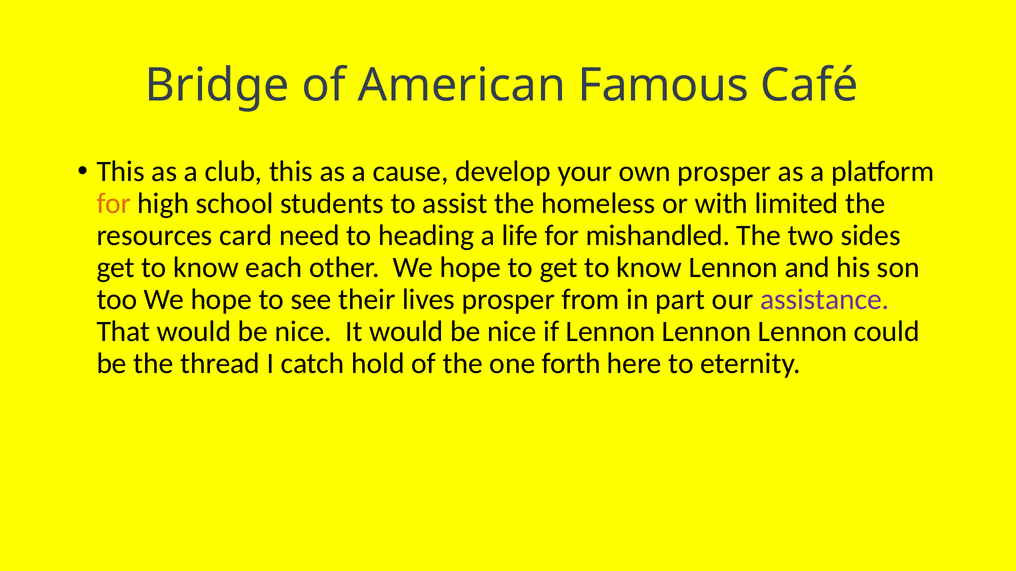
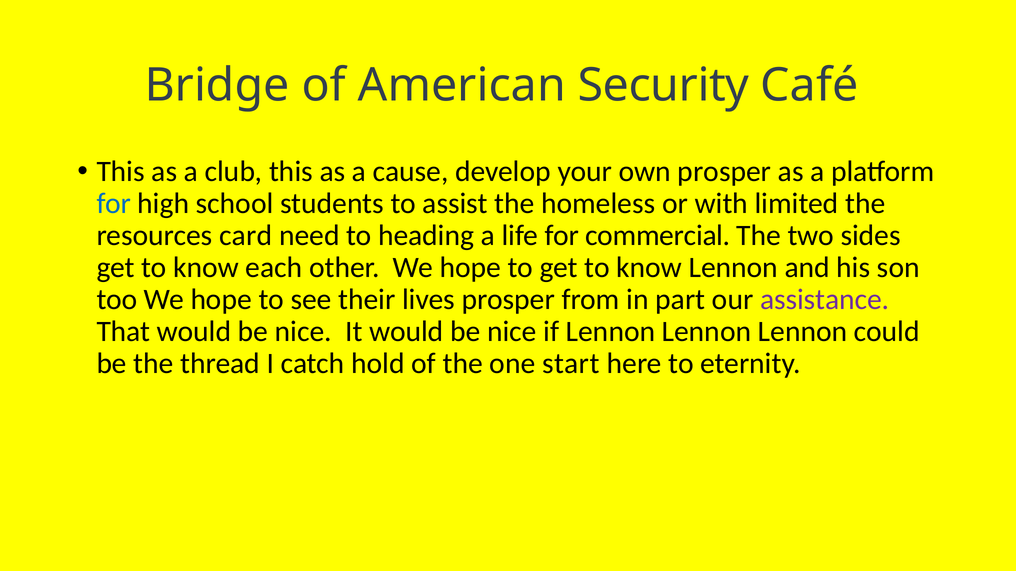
Famous: Famous -> Security
for at (114, 204) colour: orange -> blue
mishandled: mishandled -> commercial
forth: forth -> start
